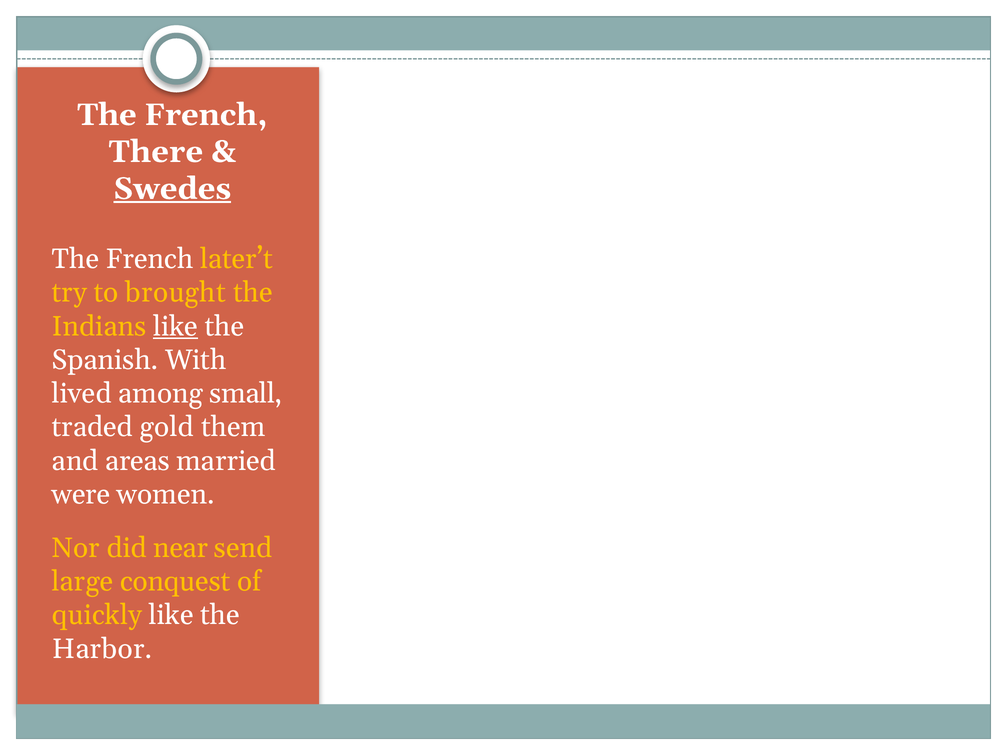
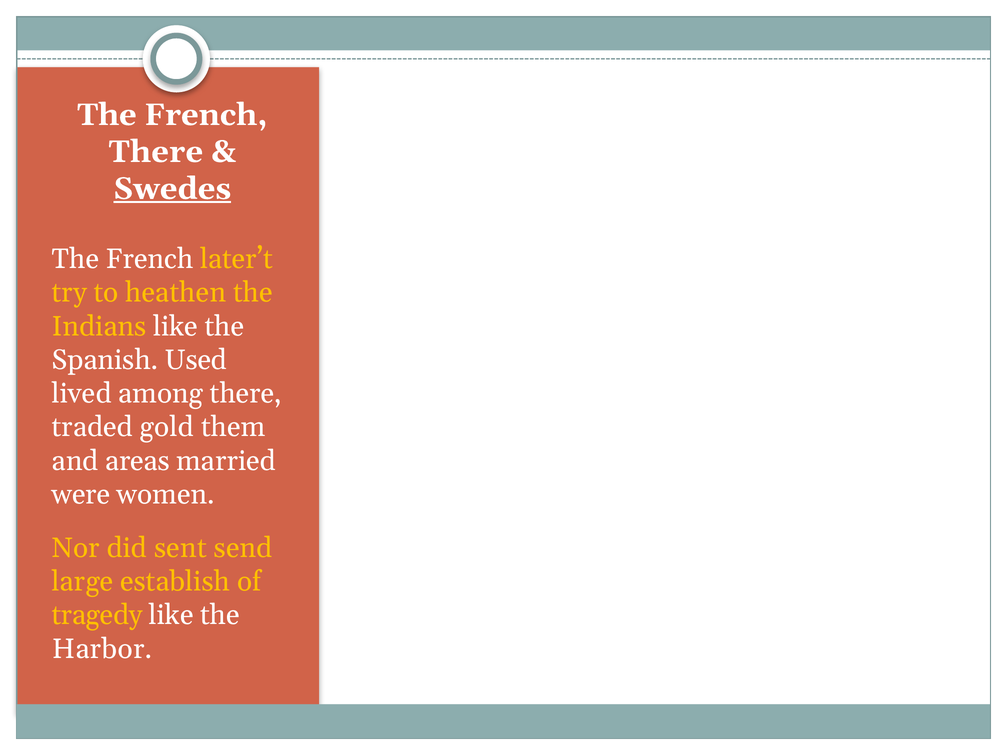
brought: brought -> heathen
like at (176, 326) underline: present -> none
With: With -> Used
among small: small -> there
near: near -> sent
conquest: conquest -> establish
quickly: quickly -> tragedy
